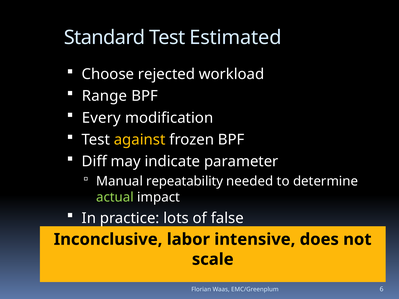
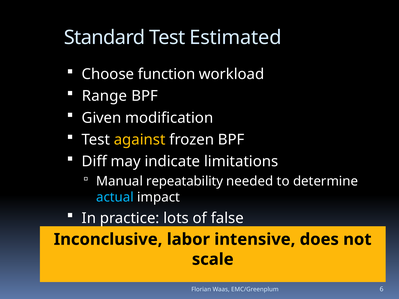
rejected: rejected -> function
Every: Every -> Given
parameter: parameter -> limitations
actual colour: light green -> light blue
